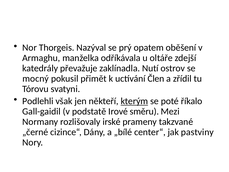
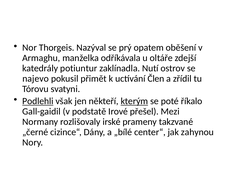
převažuje: převažuje -> potiuntur
mocný: mocný -> najevo
Podlehli underline: none -> present
směru: směru -> přešel
pastviny: pastviny -> zahynou
